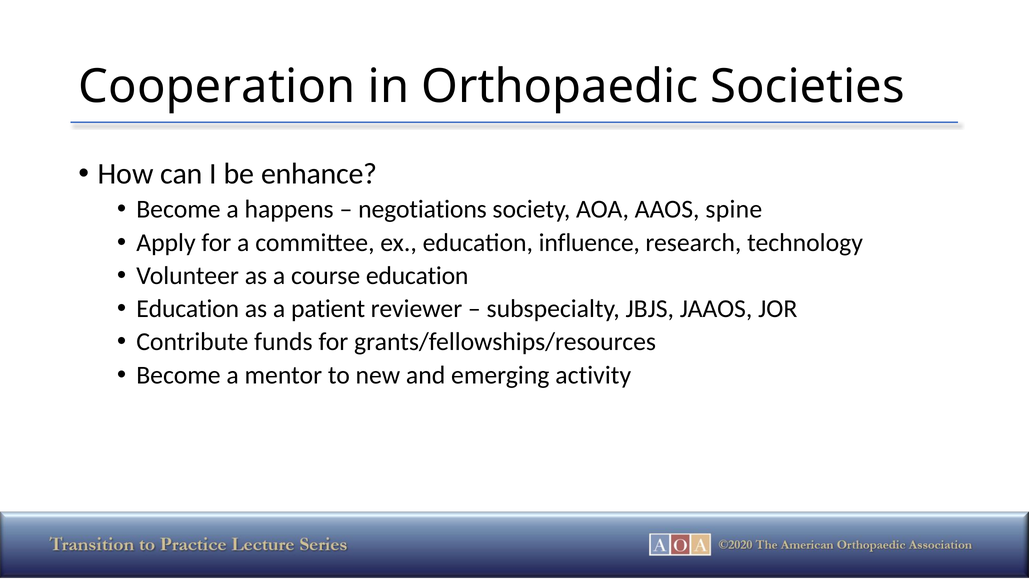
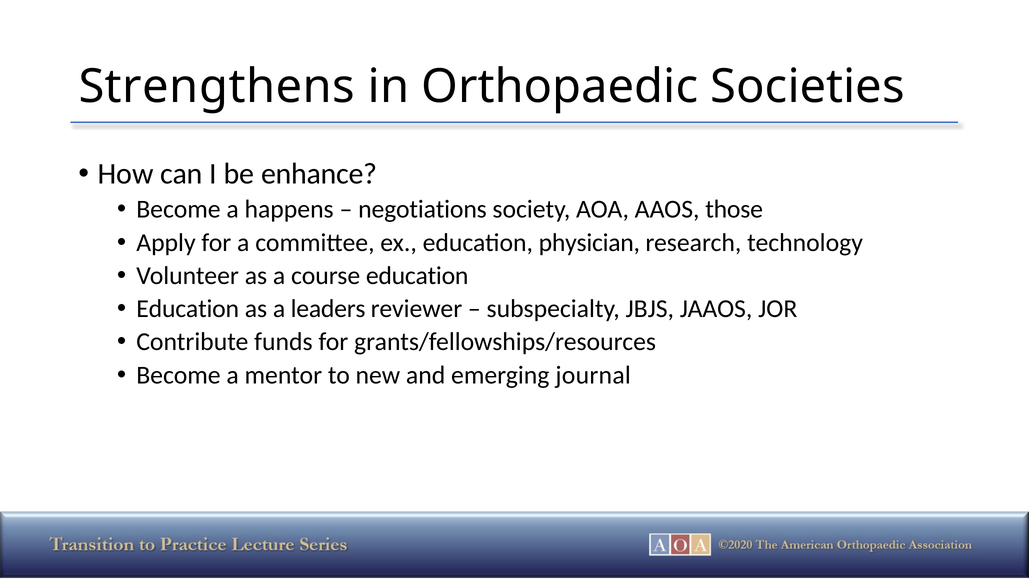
Cooperation: Cooperation -> Strengthens
spine: spine -> those
influence: influence -> physician
patient: patient -> leaders
activity: activity -> journal
